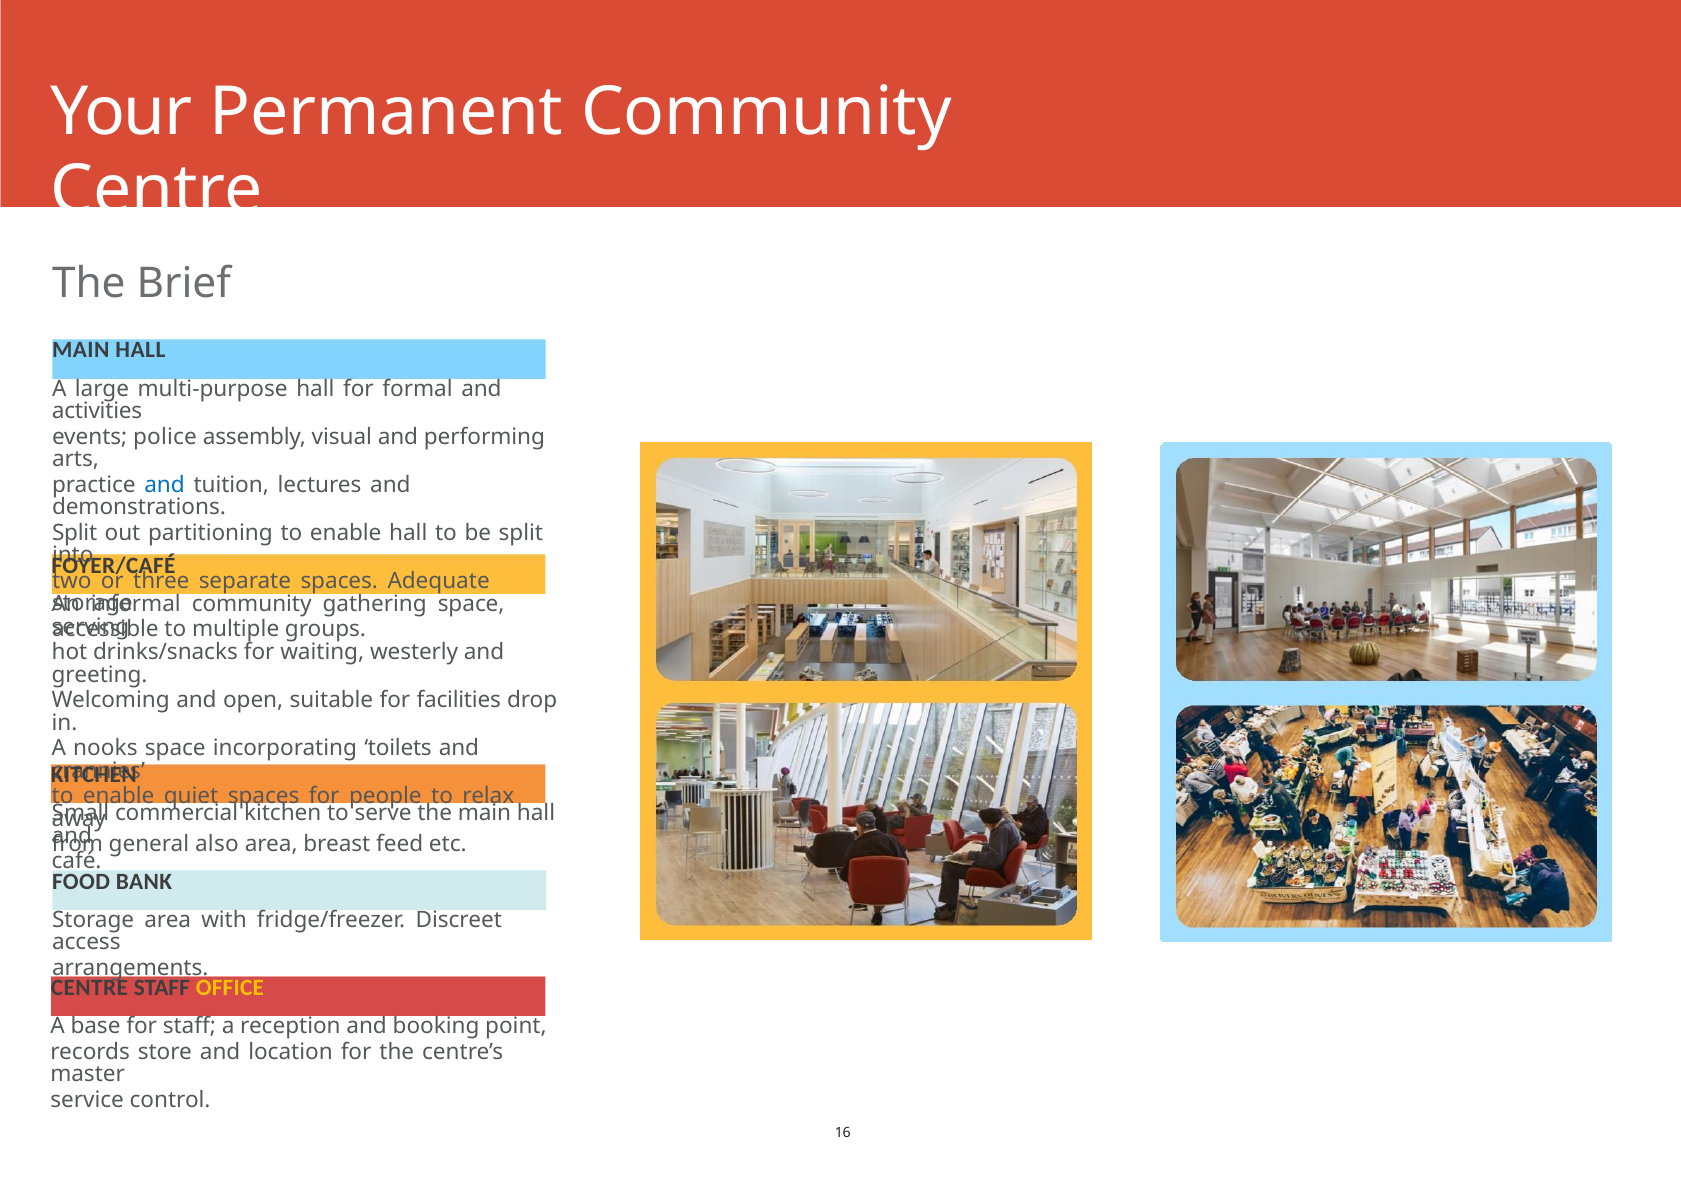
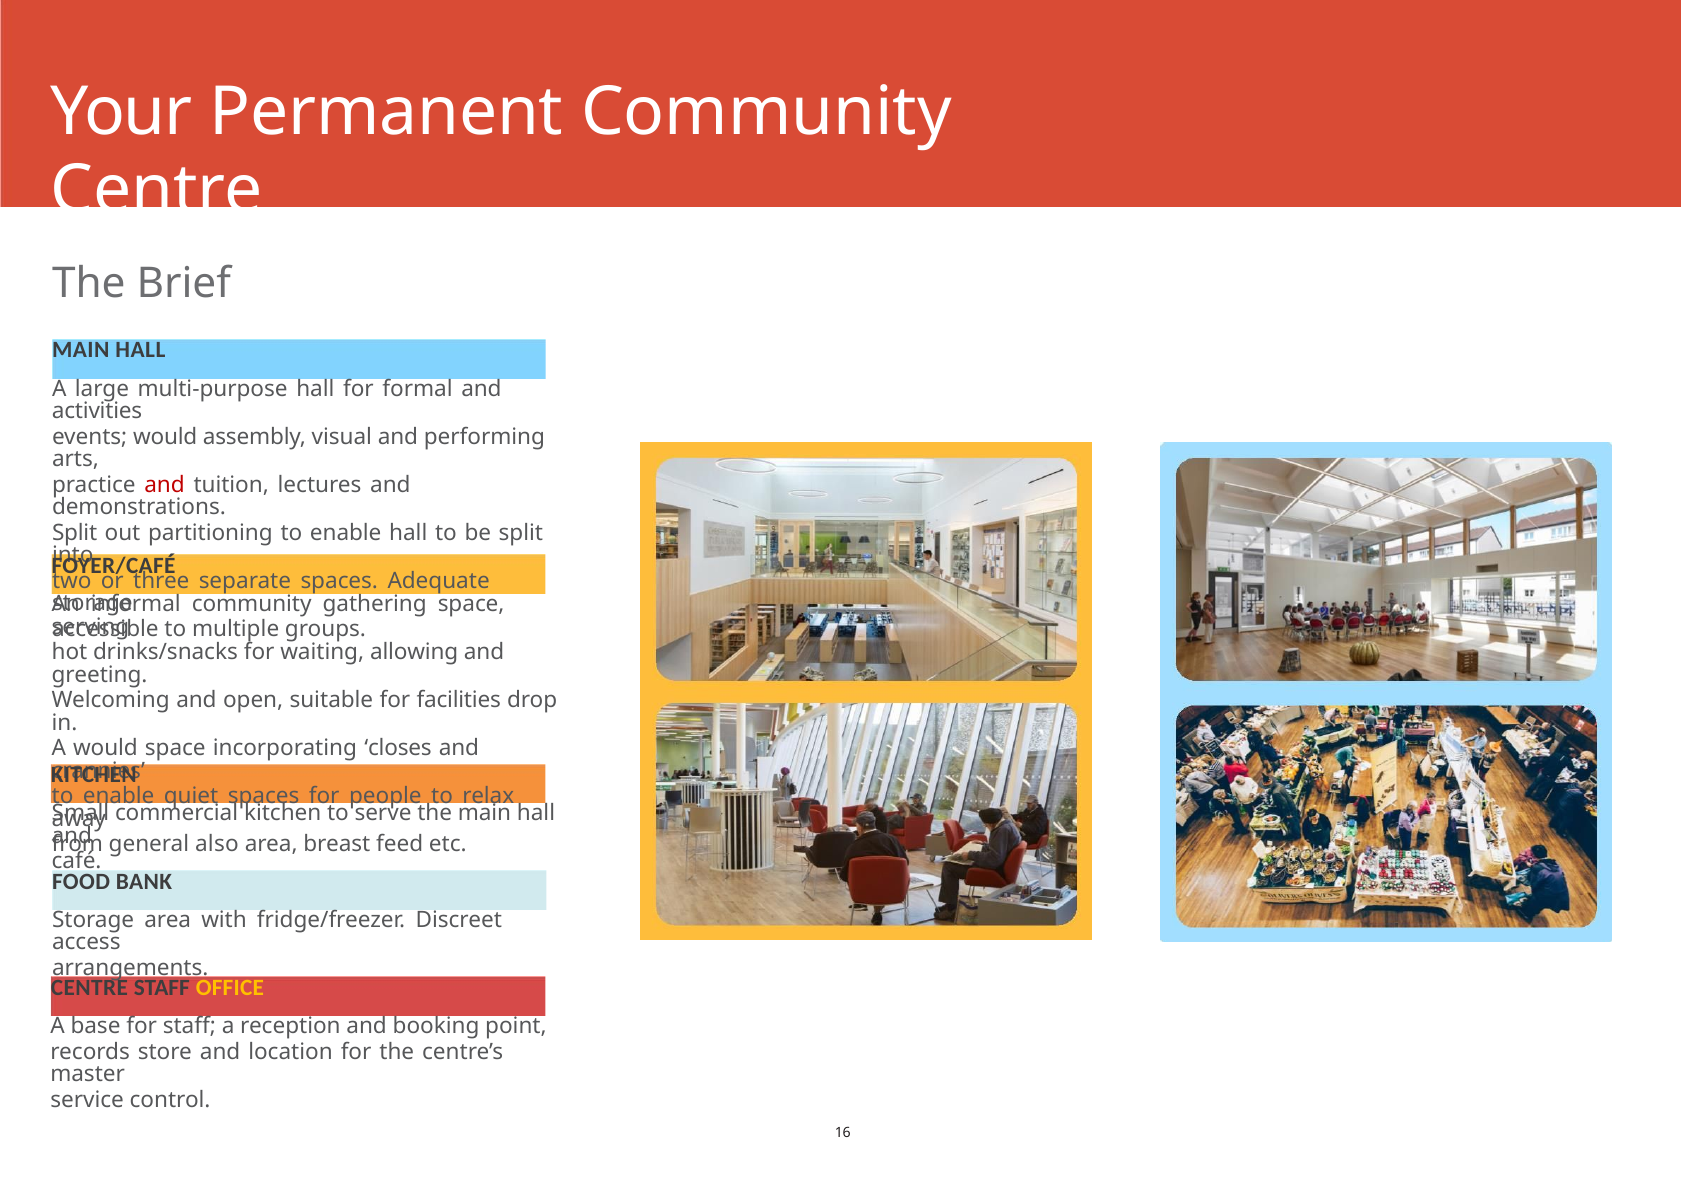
events police: police -> would
and at (165, 485) colour: blue -> red
westerly: westerly -> allowing
A nooks: nooks -> would
toilets: toilets -> closes
